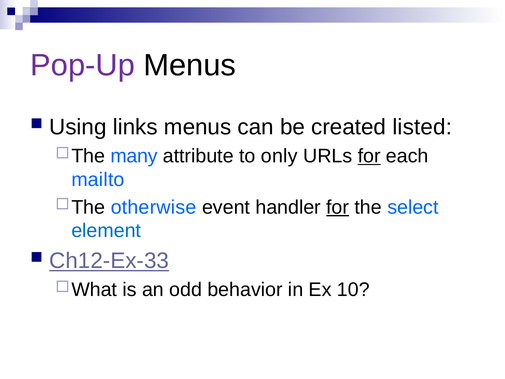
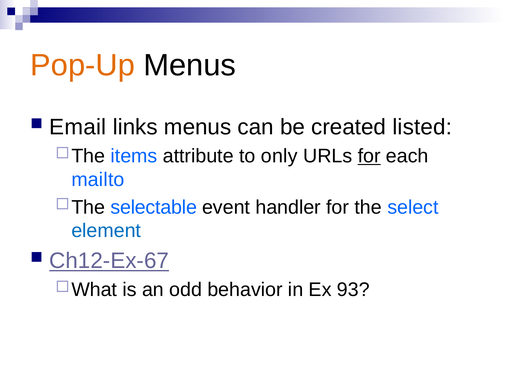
Pop-Up colour: purple -> orange
Using: Using -> Email
many: many -> items
otherwise: otherwise -> selectable
for at (338, 207) underline: present -> none
Ch12-Ex-33: Ch12-Ex-33 -> Ch12-Ex-67
10: 10 -> 93
